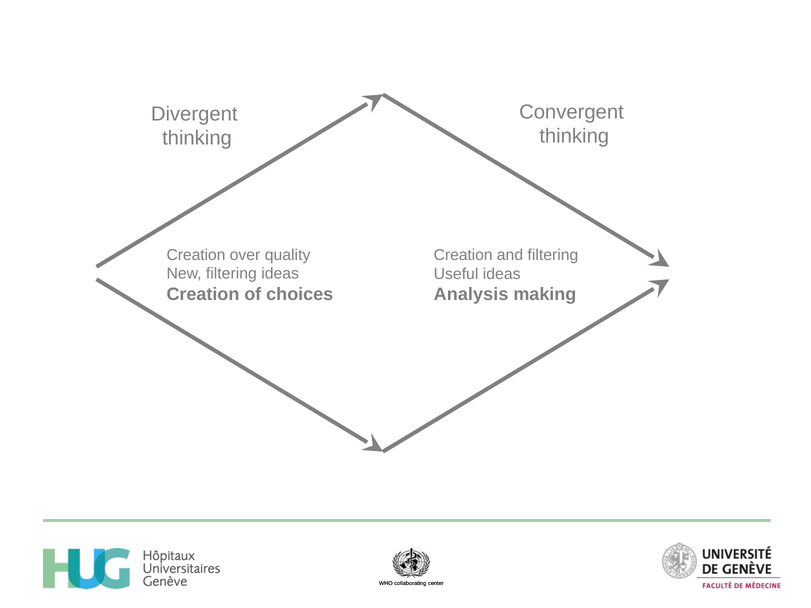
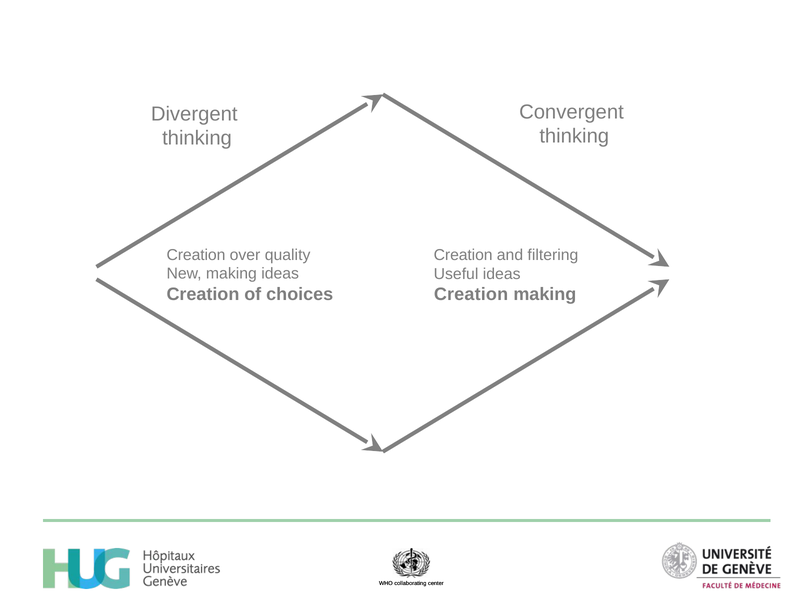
New filtering: filtering -> making
Analysis at (471, 294): Analysis -> Creation
